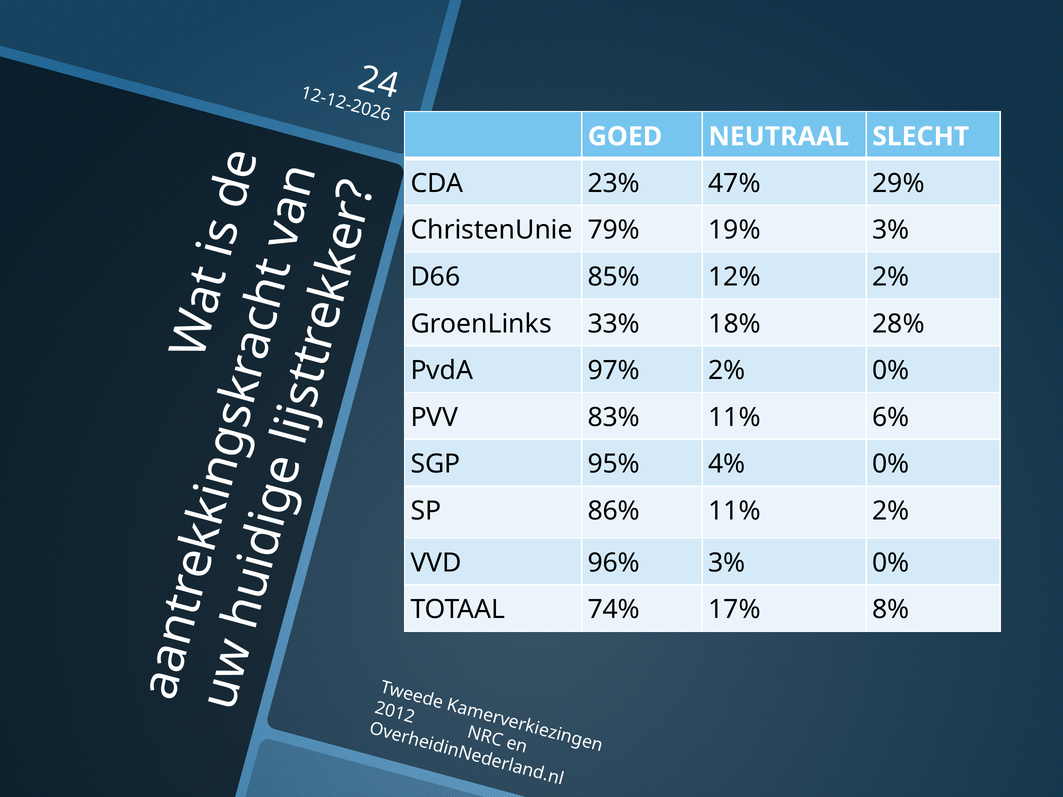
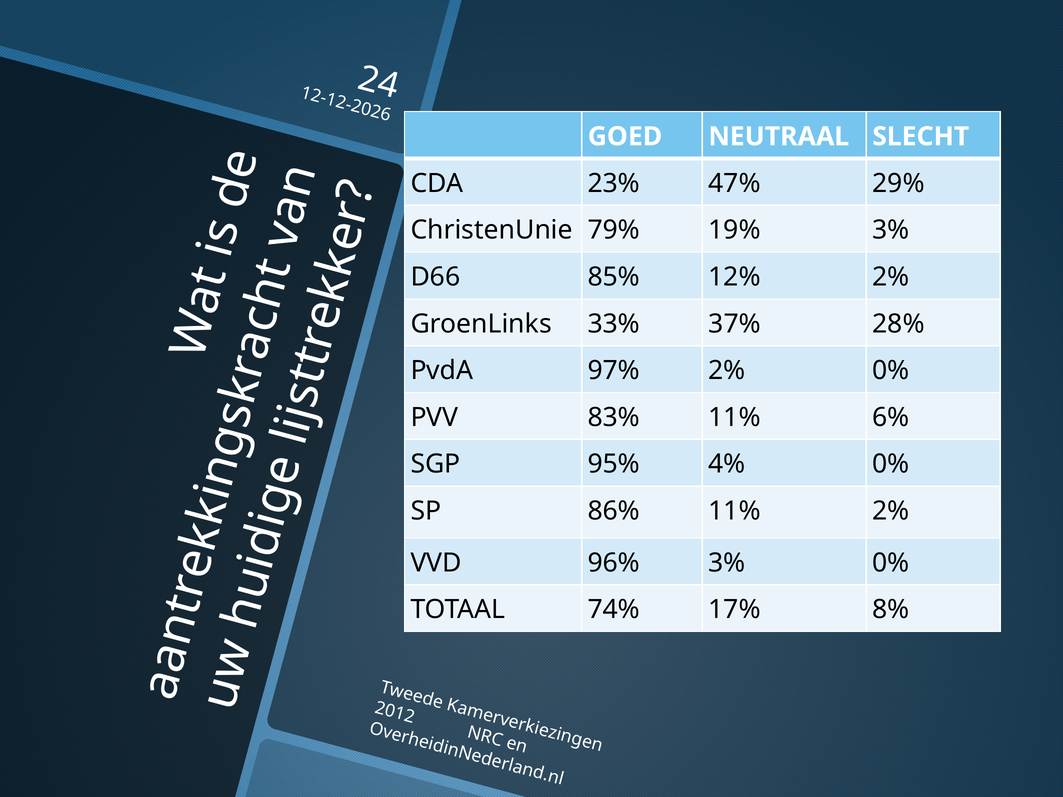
18%: 18% -> 37%
